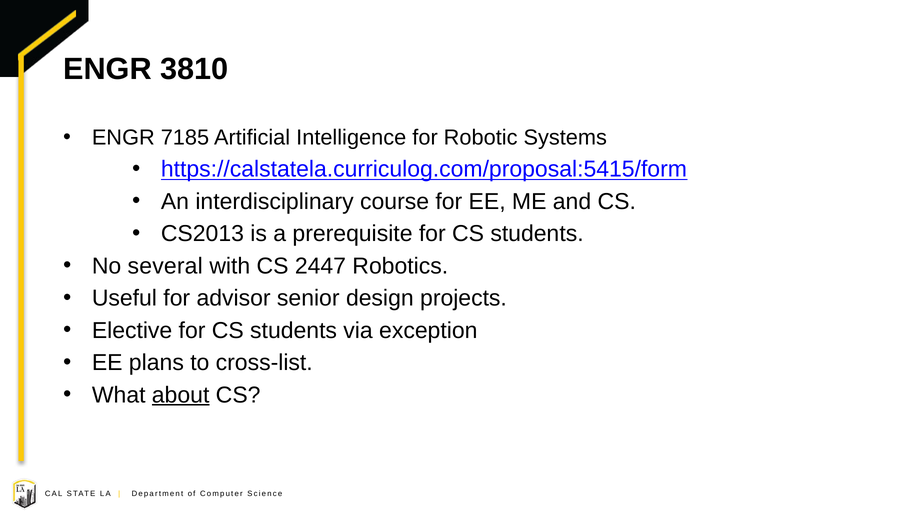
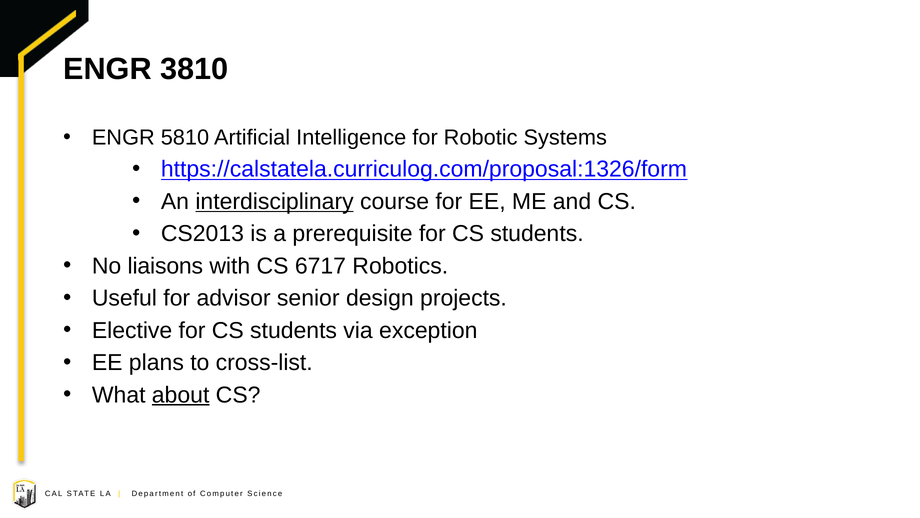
7185: 7185 -> 5810
https://calstatela.curriculog.com/proposal:5415/form: https://calstatela.curriculog.com/proposal:5415/form -> https://calstatela.curriculog.com/proposal:1326/form
interdisciplinary underline: none -> present
several: several -> liaisons
2447: 2447 -> 6717
